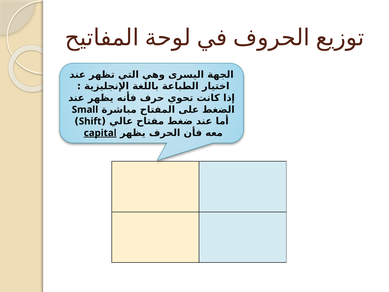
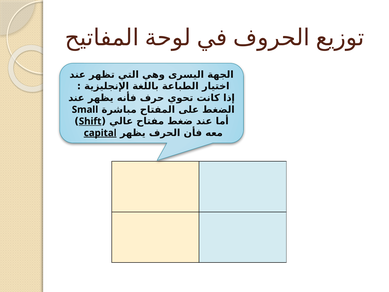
Shift underline: none -> present
